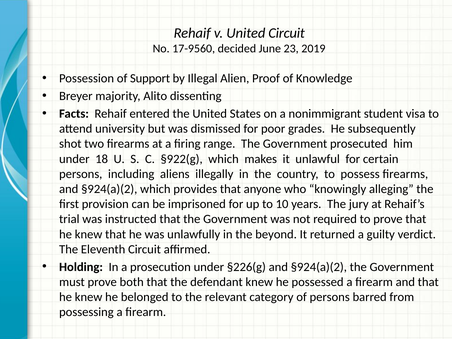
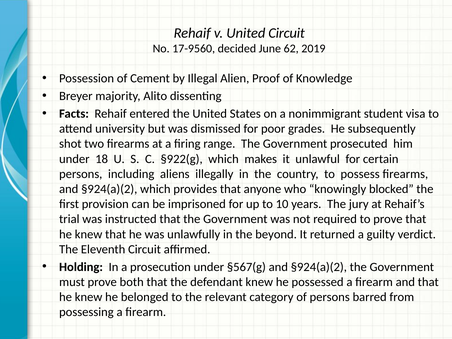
23: 23 -> 62
Support: Support -> Cement
alleging: alleging -> blocked
§226(g: §226(g -> §567(g
